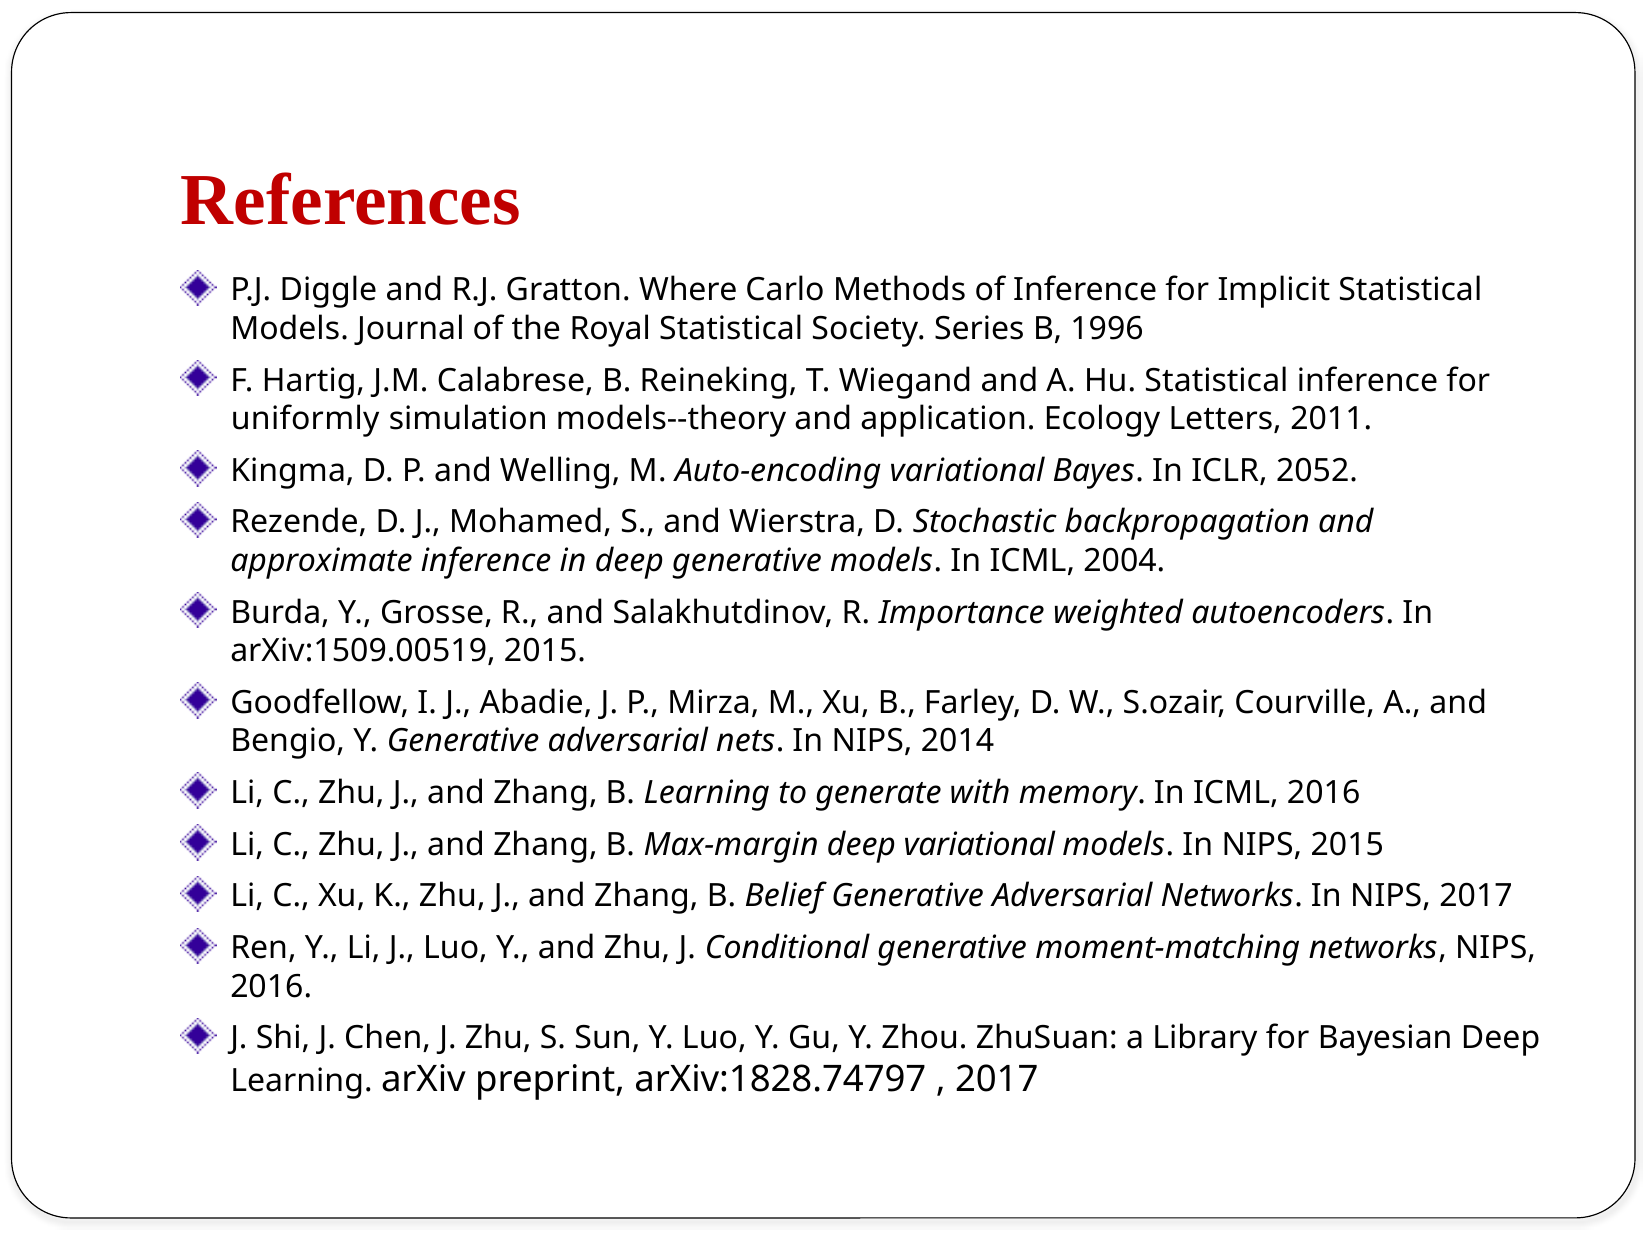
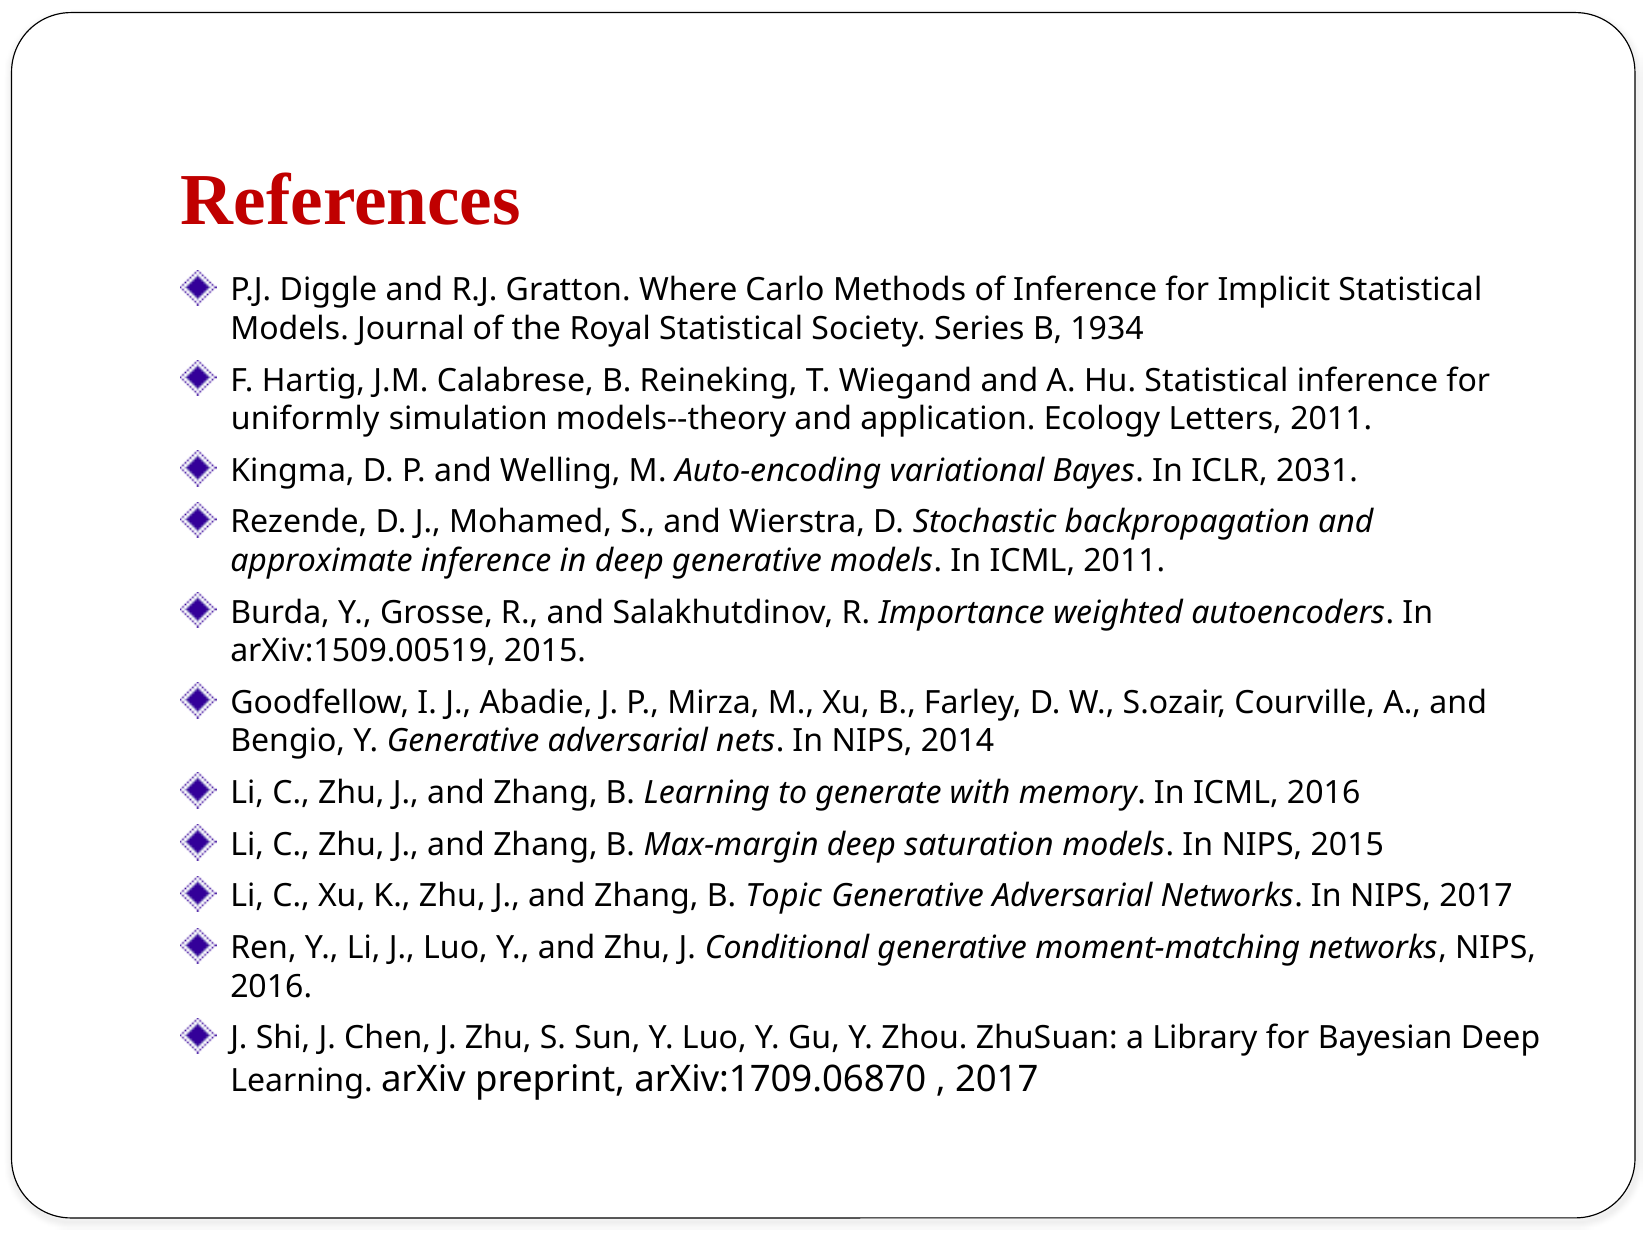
1996: 1996 -> 1934
2052: 2052 -> 2031
ICML 2004: 2004 -> 2011
deep variational: variational -> saturation
Belief: Belief -> Topic
arXiv:1828.74797: arXiv:1828.74797 -> arXiv:1709.06870
